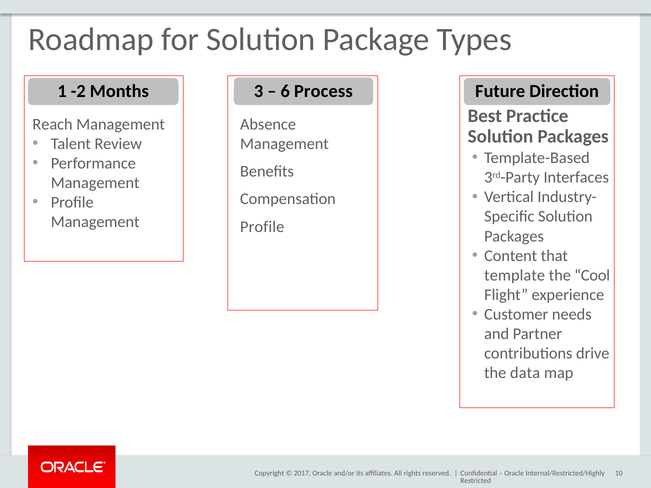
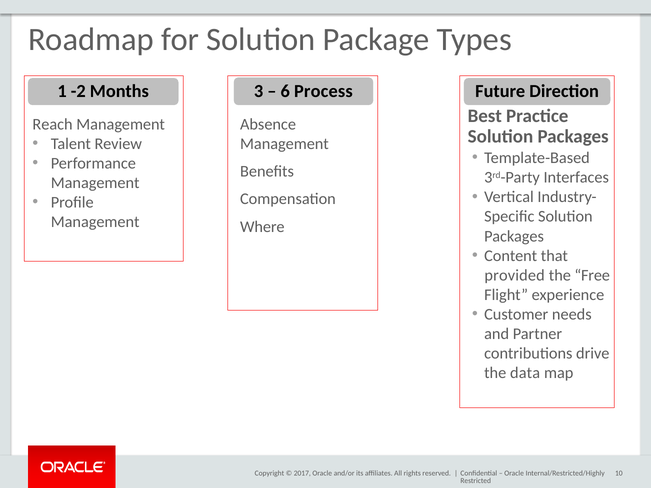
Profile at (262, 227): Profile -> Where
template: template -> provided
Cool: Cool -> Free
